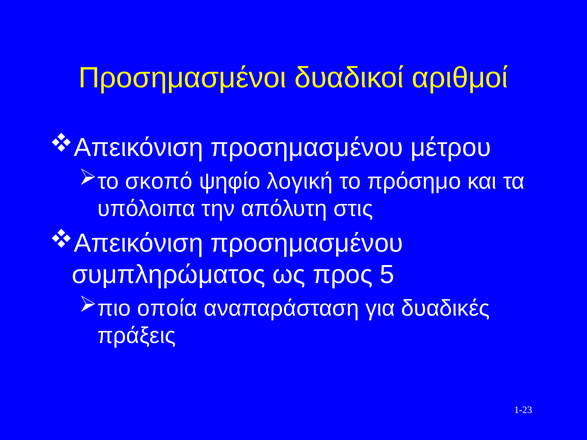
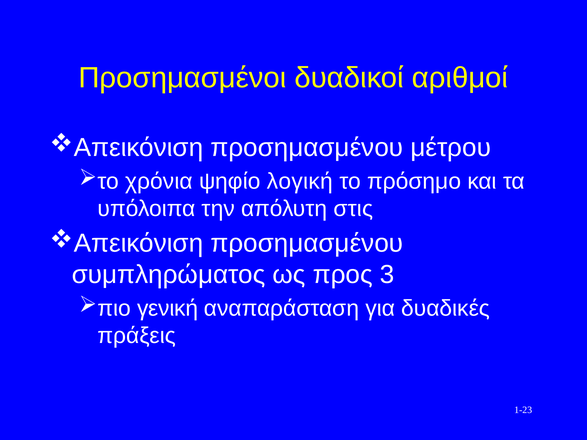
σκοπό: σκοπό -> χρόνια
5: 5 -> 3
οποία: οποία -> γενική
